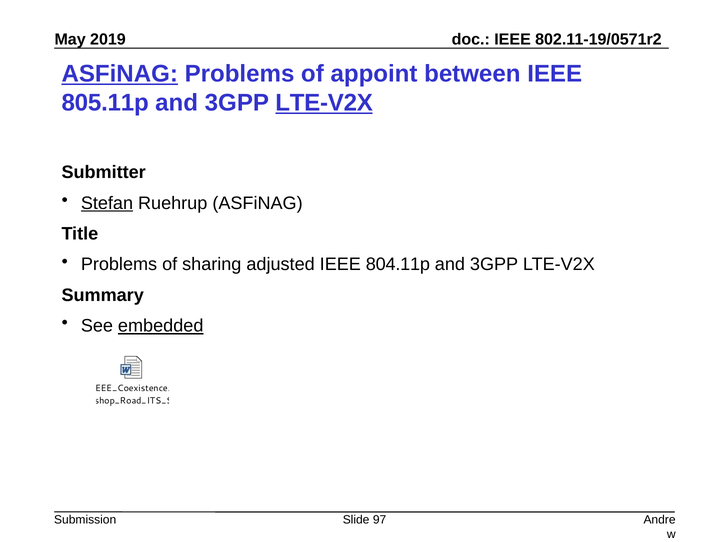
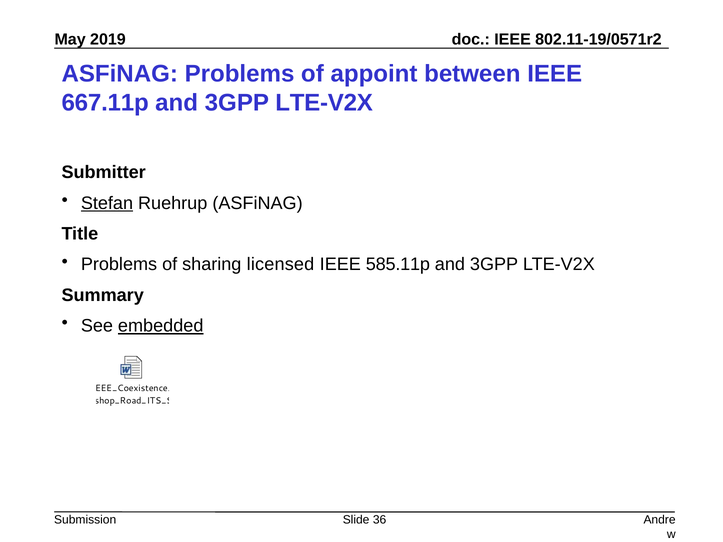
ASFiNAG at (120, 74) underline: present -> none
805.11p: 805.11p -> 667.11p
LTE-V2X at (324, 103) underline: present -> none
adjusted: adjusted -> licensed
804.11p: 804.11p -> 585.11p
97: 97 -> 36
